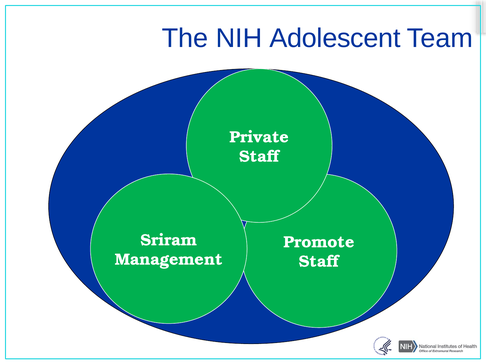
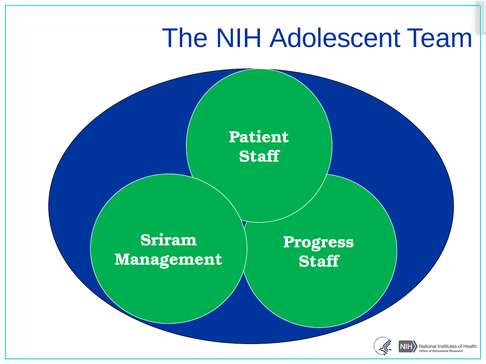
Private: Private -> Patient
Promote: Promote -> Progress
